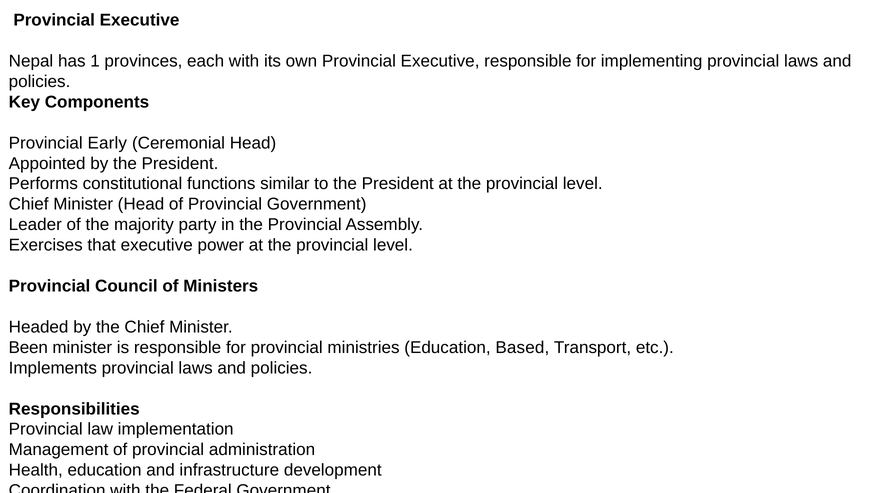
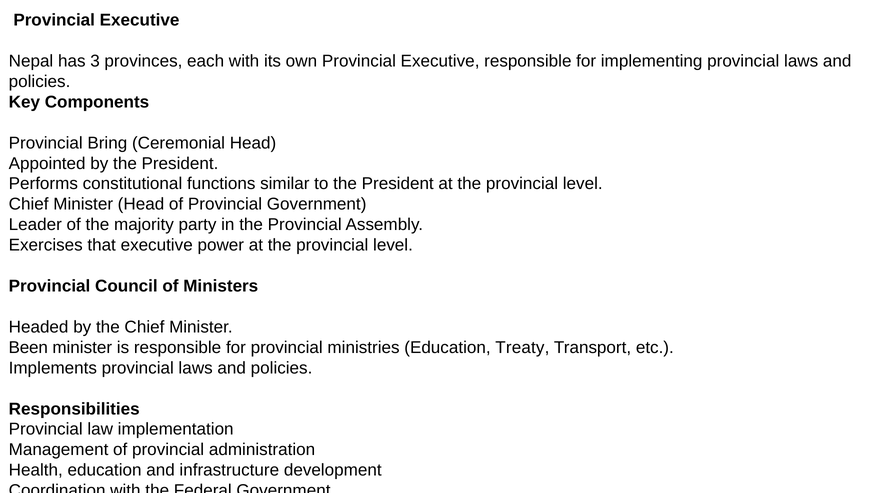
1: 1 -> 3
Early: Early -> Bring
Based: Based -> Treaty
